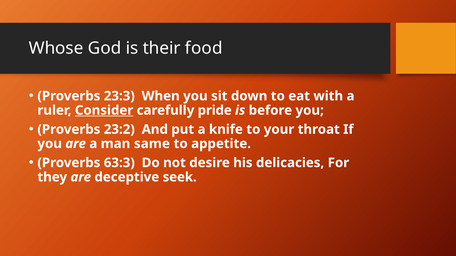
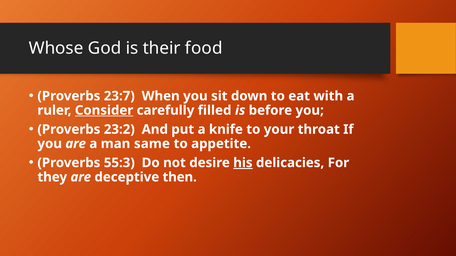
23:3: 23:3 -> 23:7
pride: pride -> filled
63:3: 63:3 -> 55:3
his underline: none -> present
seek: seek -> then
